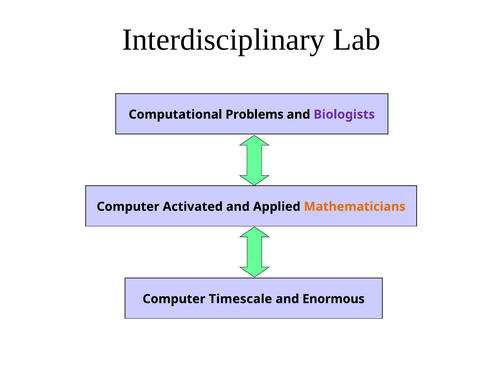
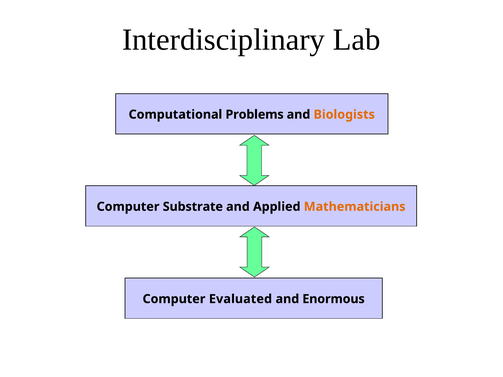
Biologists colour: purple -> orange
Activated: Activated -> Substrate
Timescale: Timescale -> Evaluated
